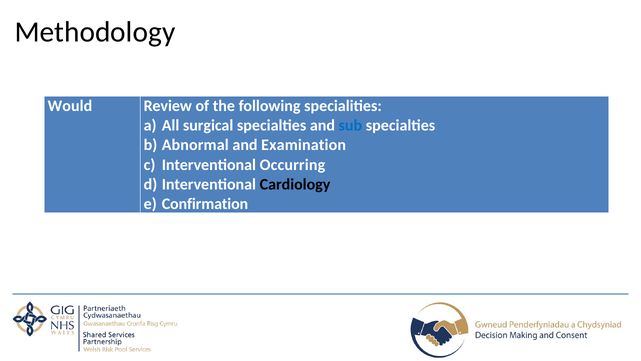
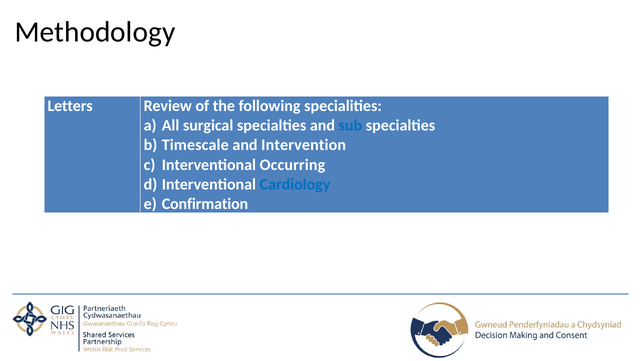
Would: Would -> Letters
Abnormal: Abnormal -> Timescale
Examination: Examination -> Intervention
Cardiology colour: black -> blue
